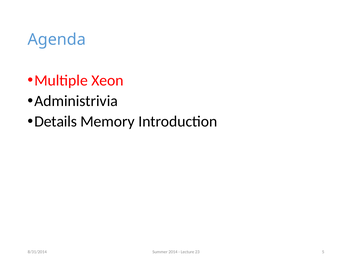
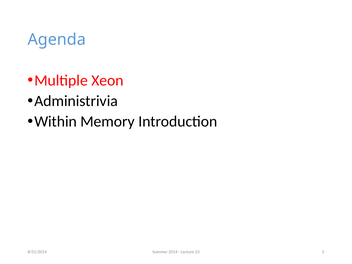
Details: Details -> Within
